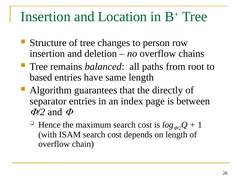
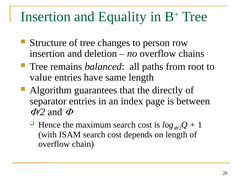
Location: Location -> Equality
based: based -> value
